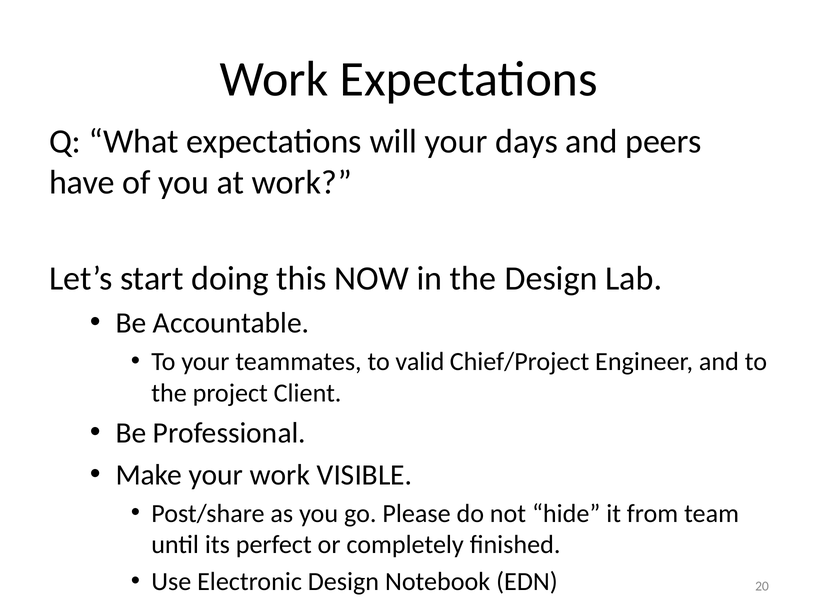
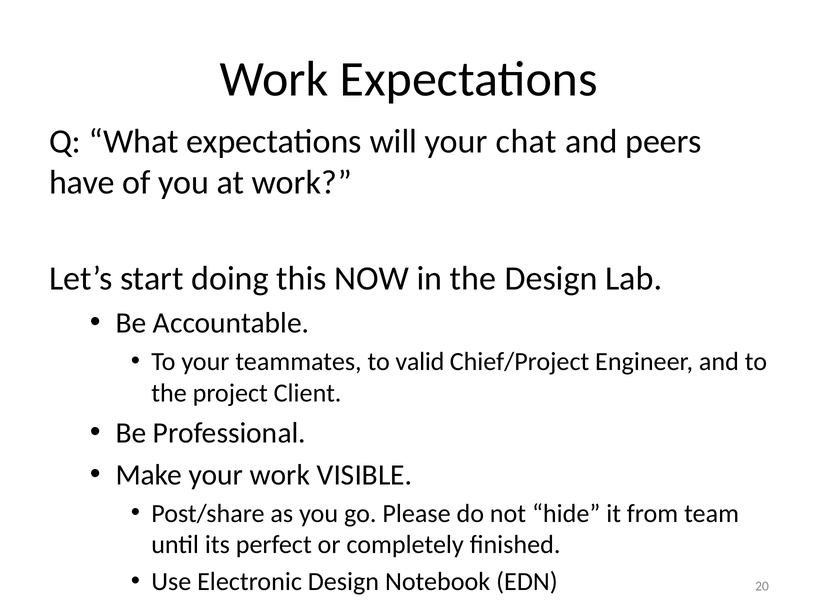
days: days -> chat
